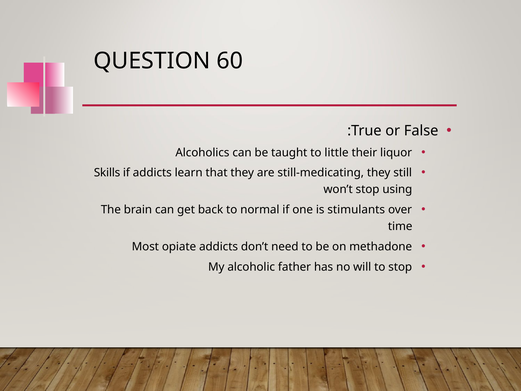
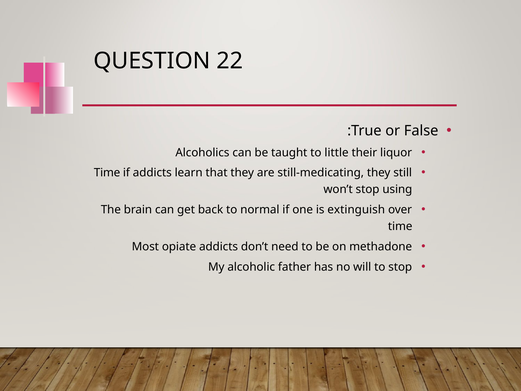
60: 60 -> 22
Skills at (107, 173): Skills -> Time
stimulants: stimulants -> extinguish
